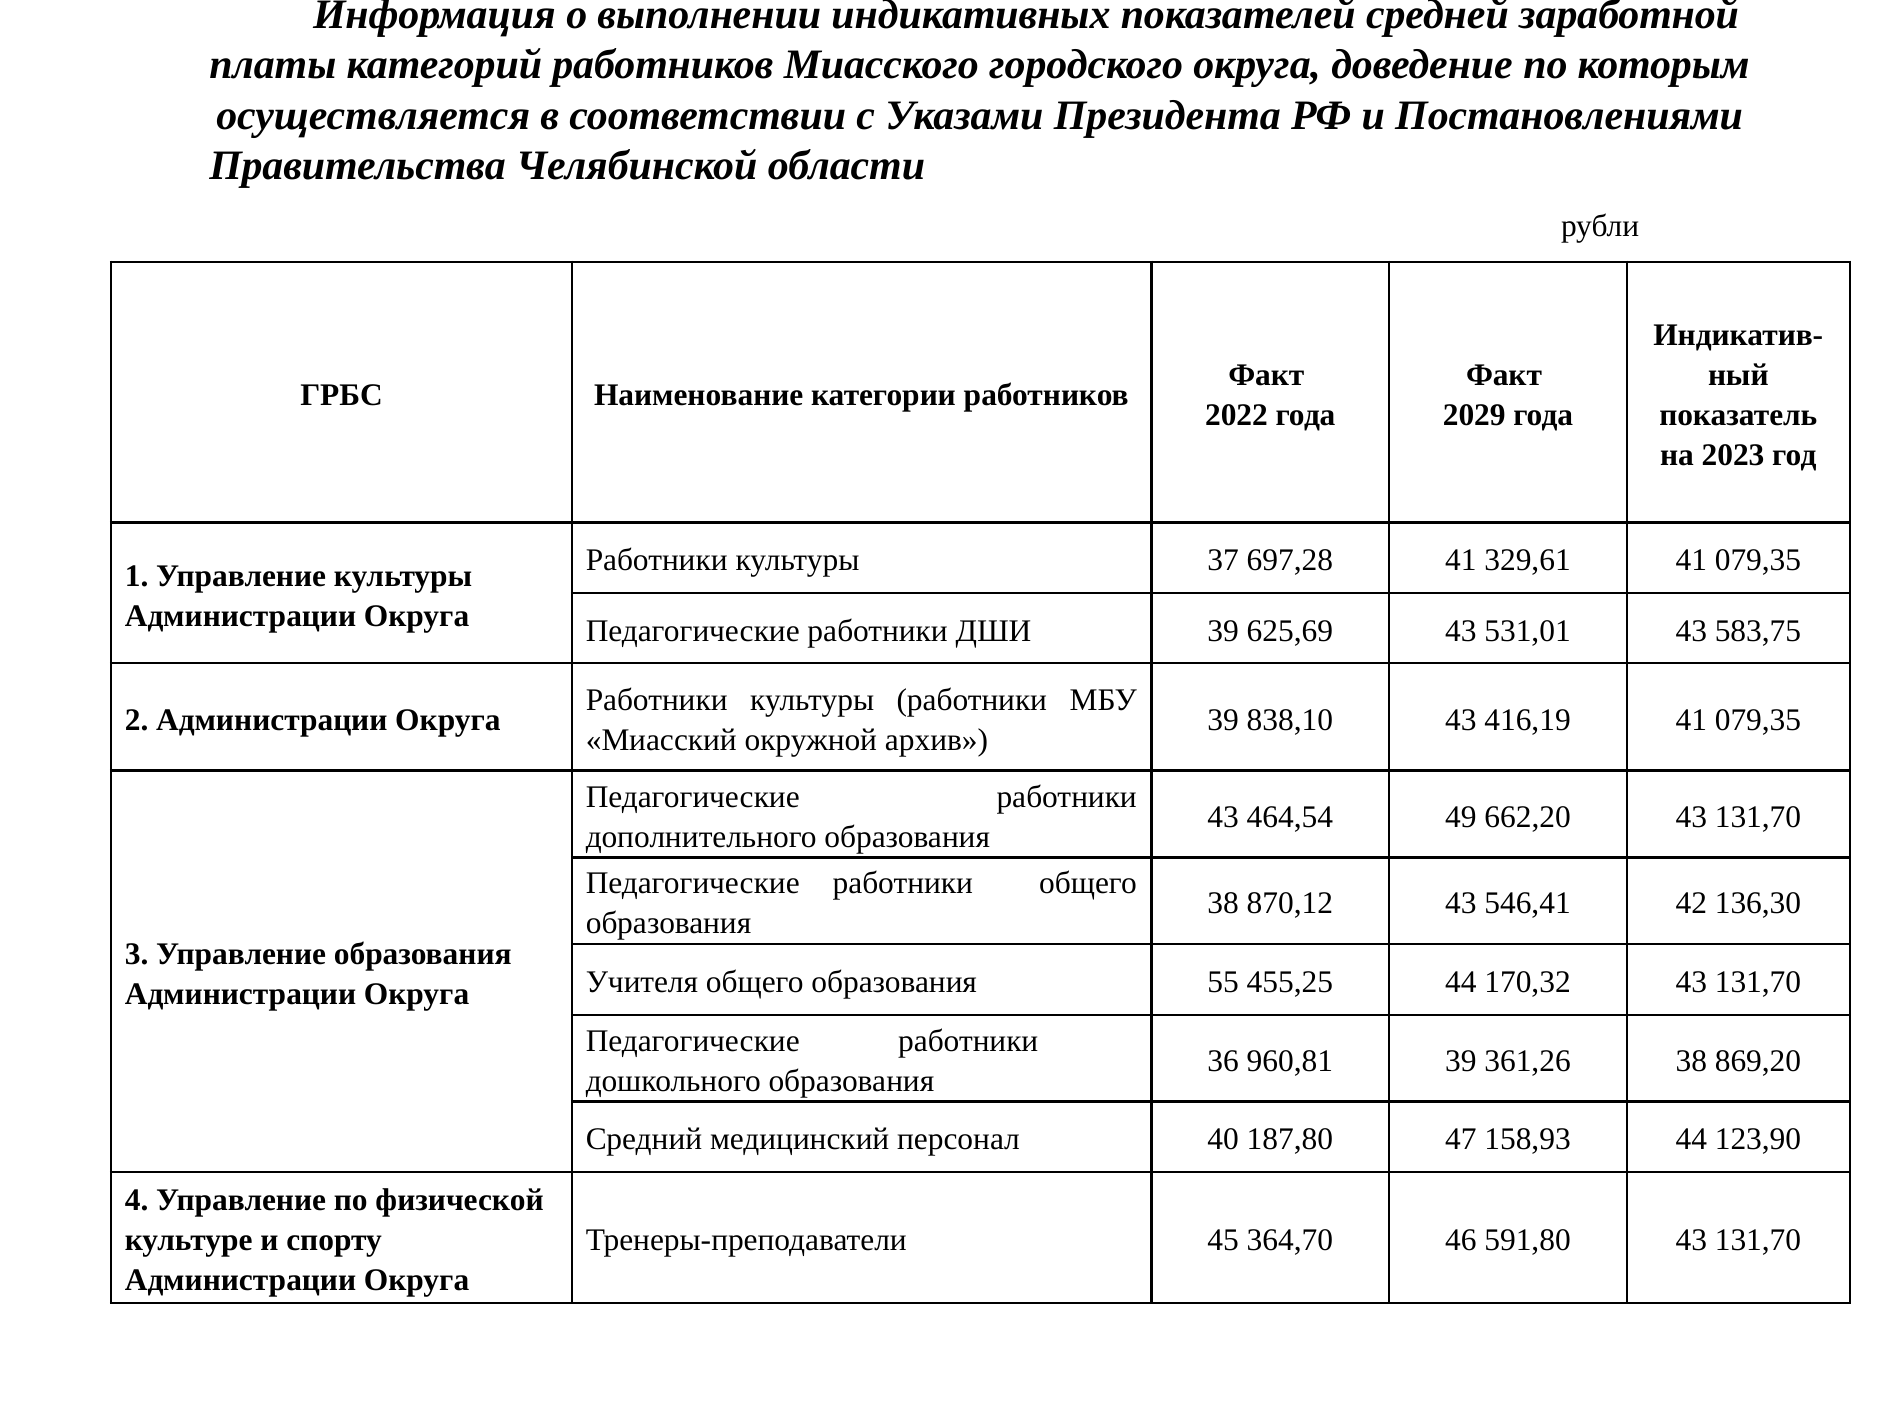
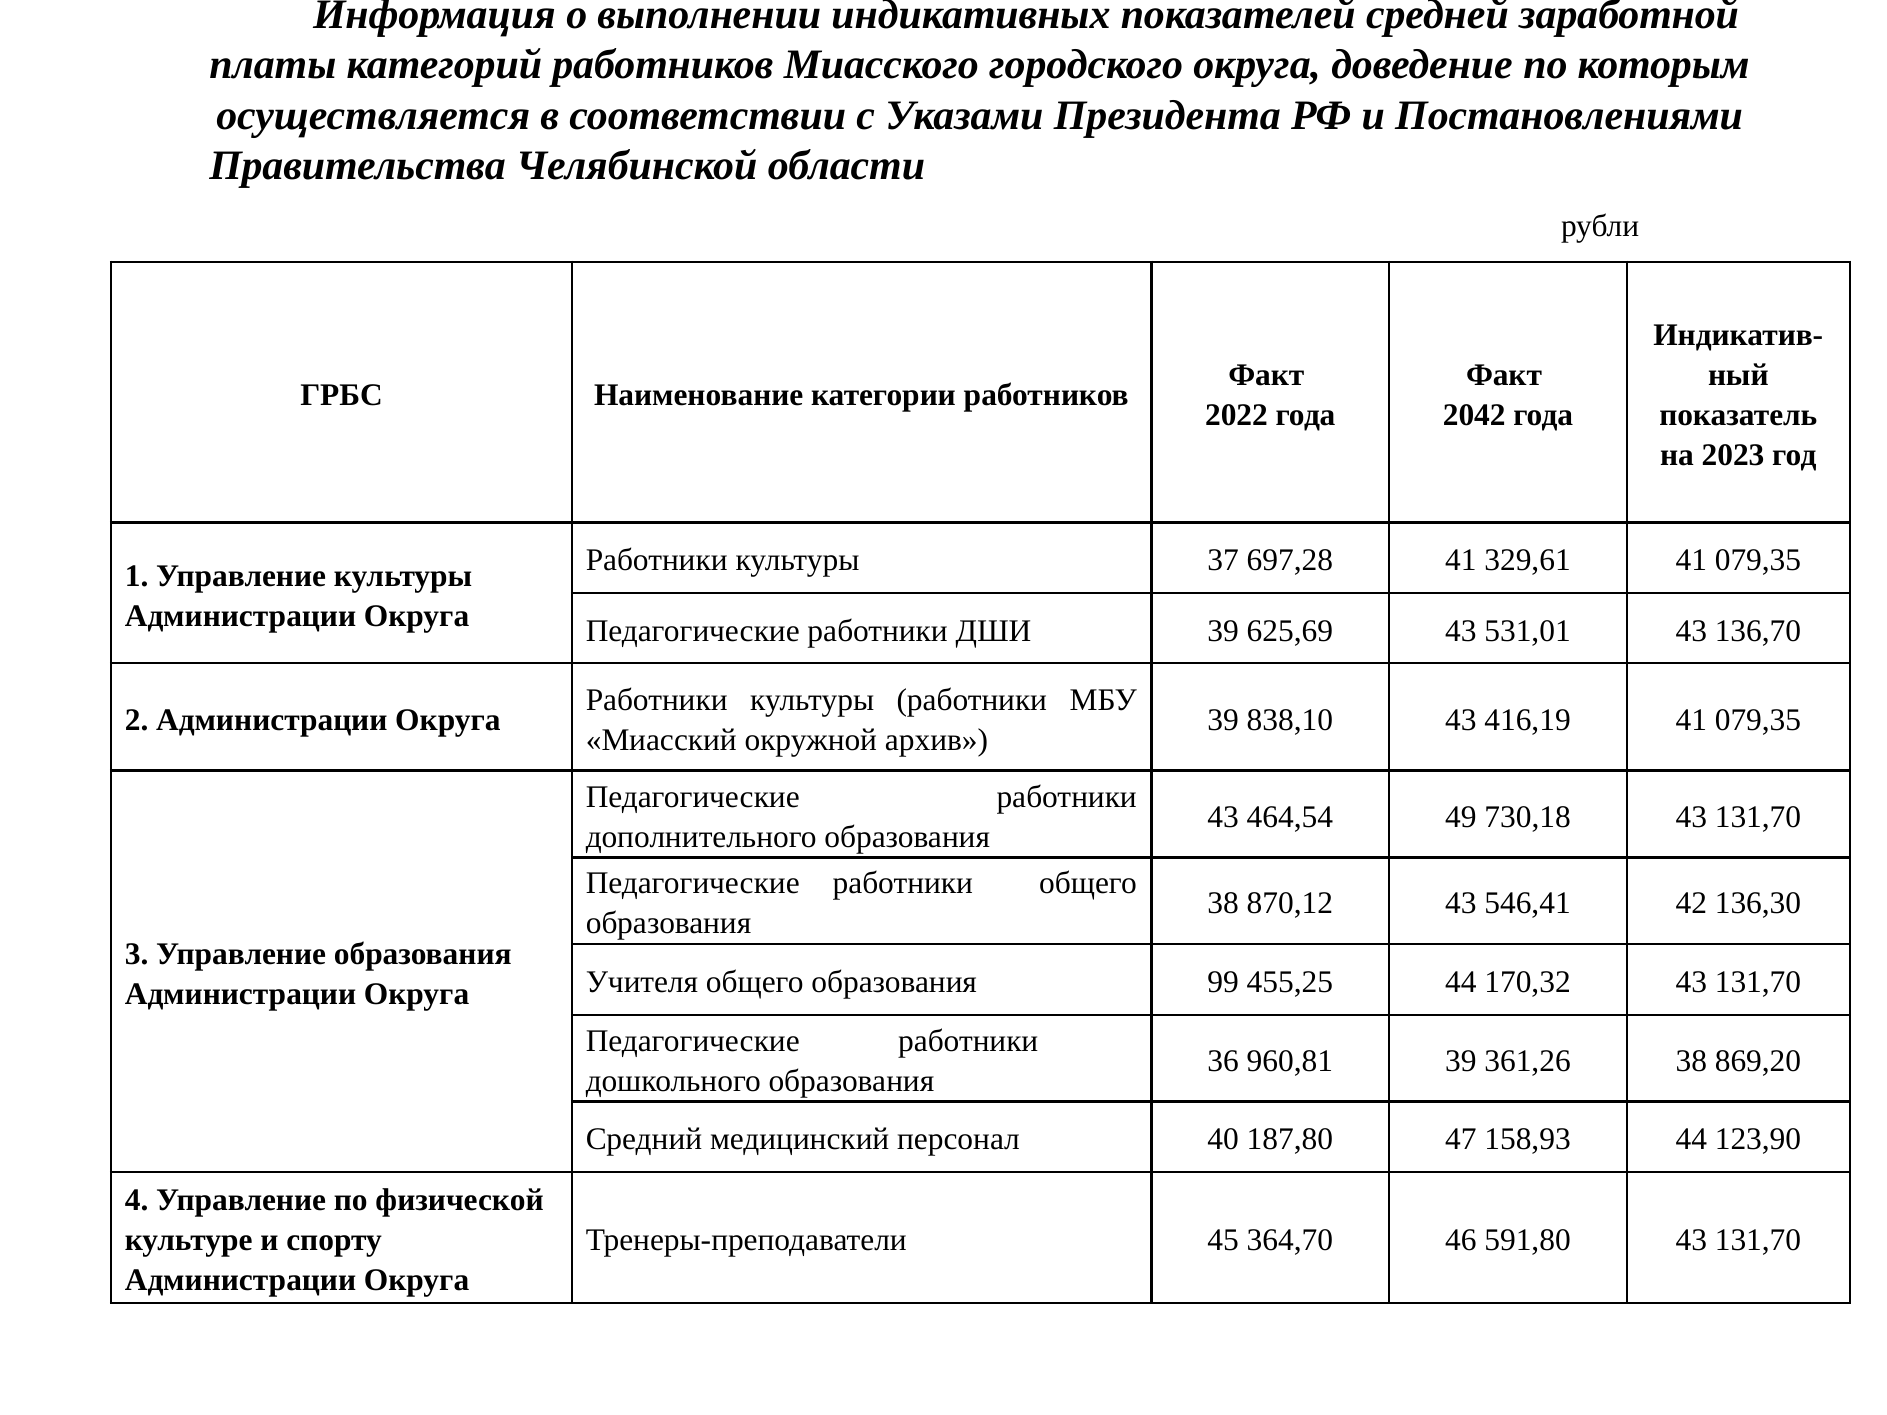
2029: 2029 -> 2042
583,75: 583,75 -> 136,70
662,20: 662,20 -> 730,18
55: 55 -> 99
